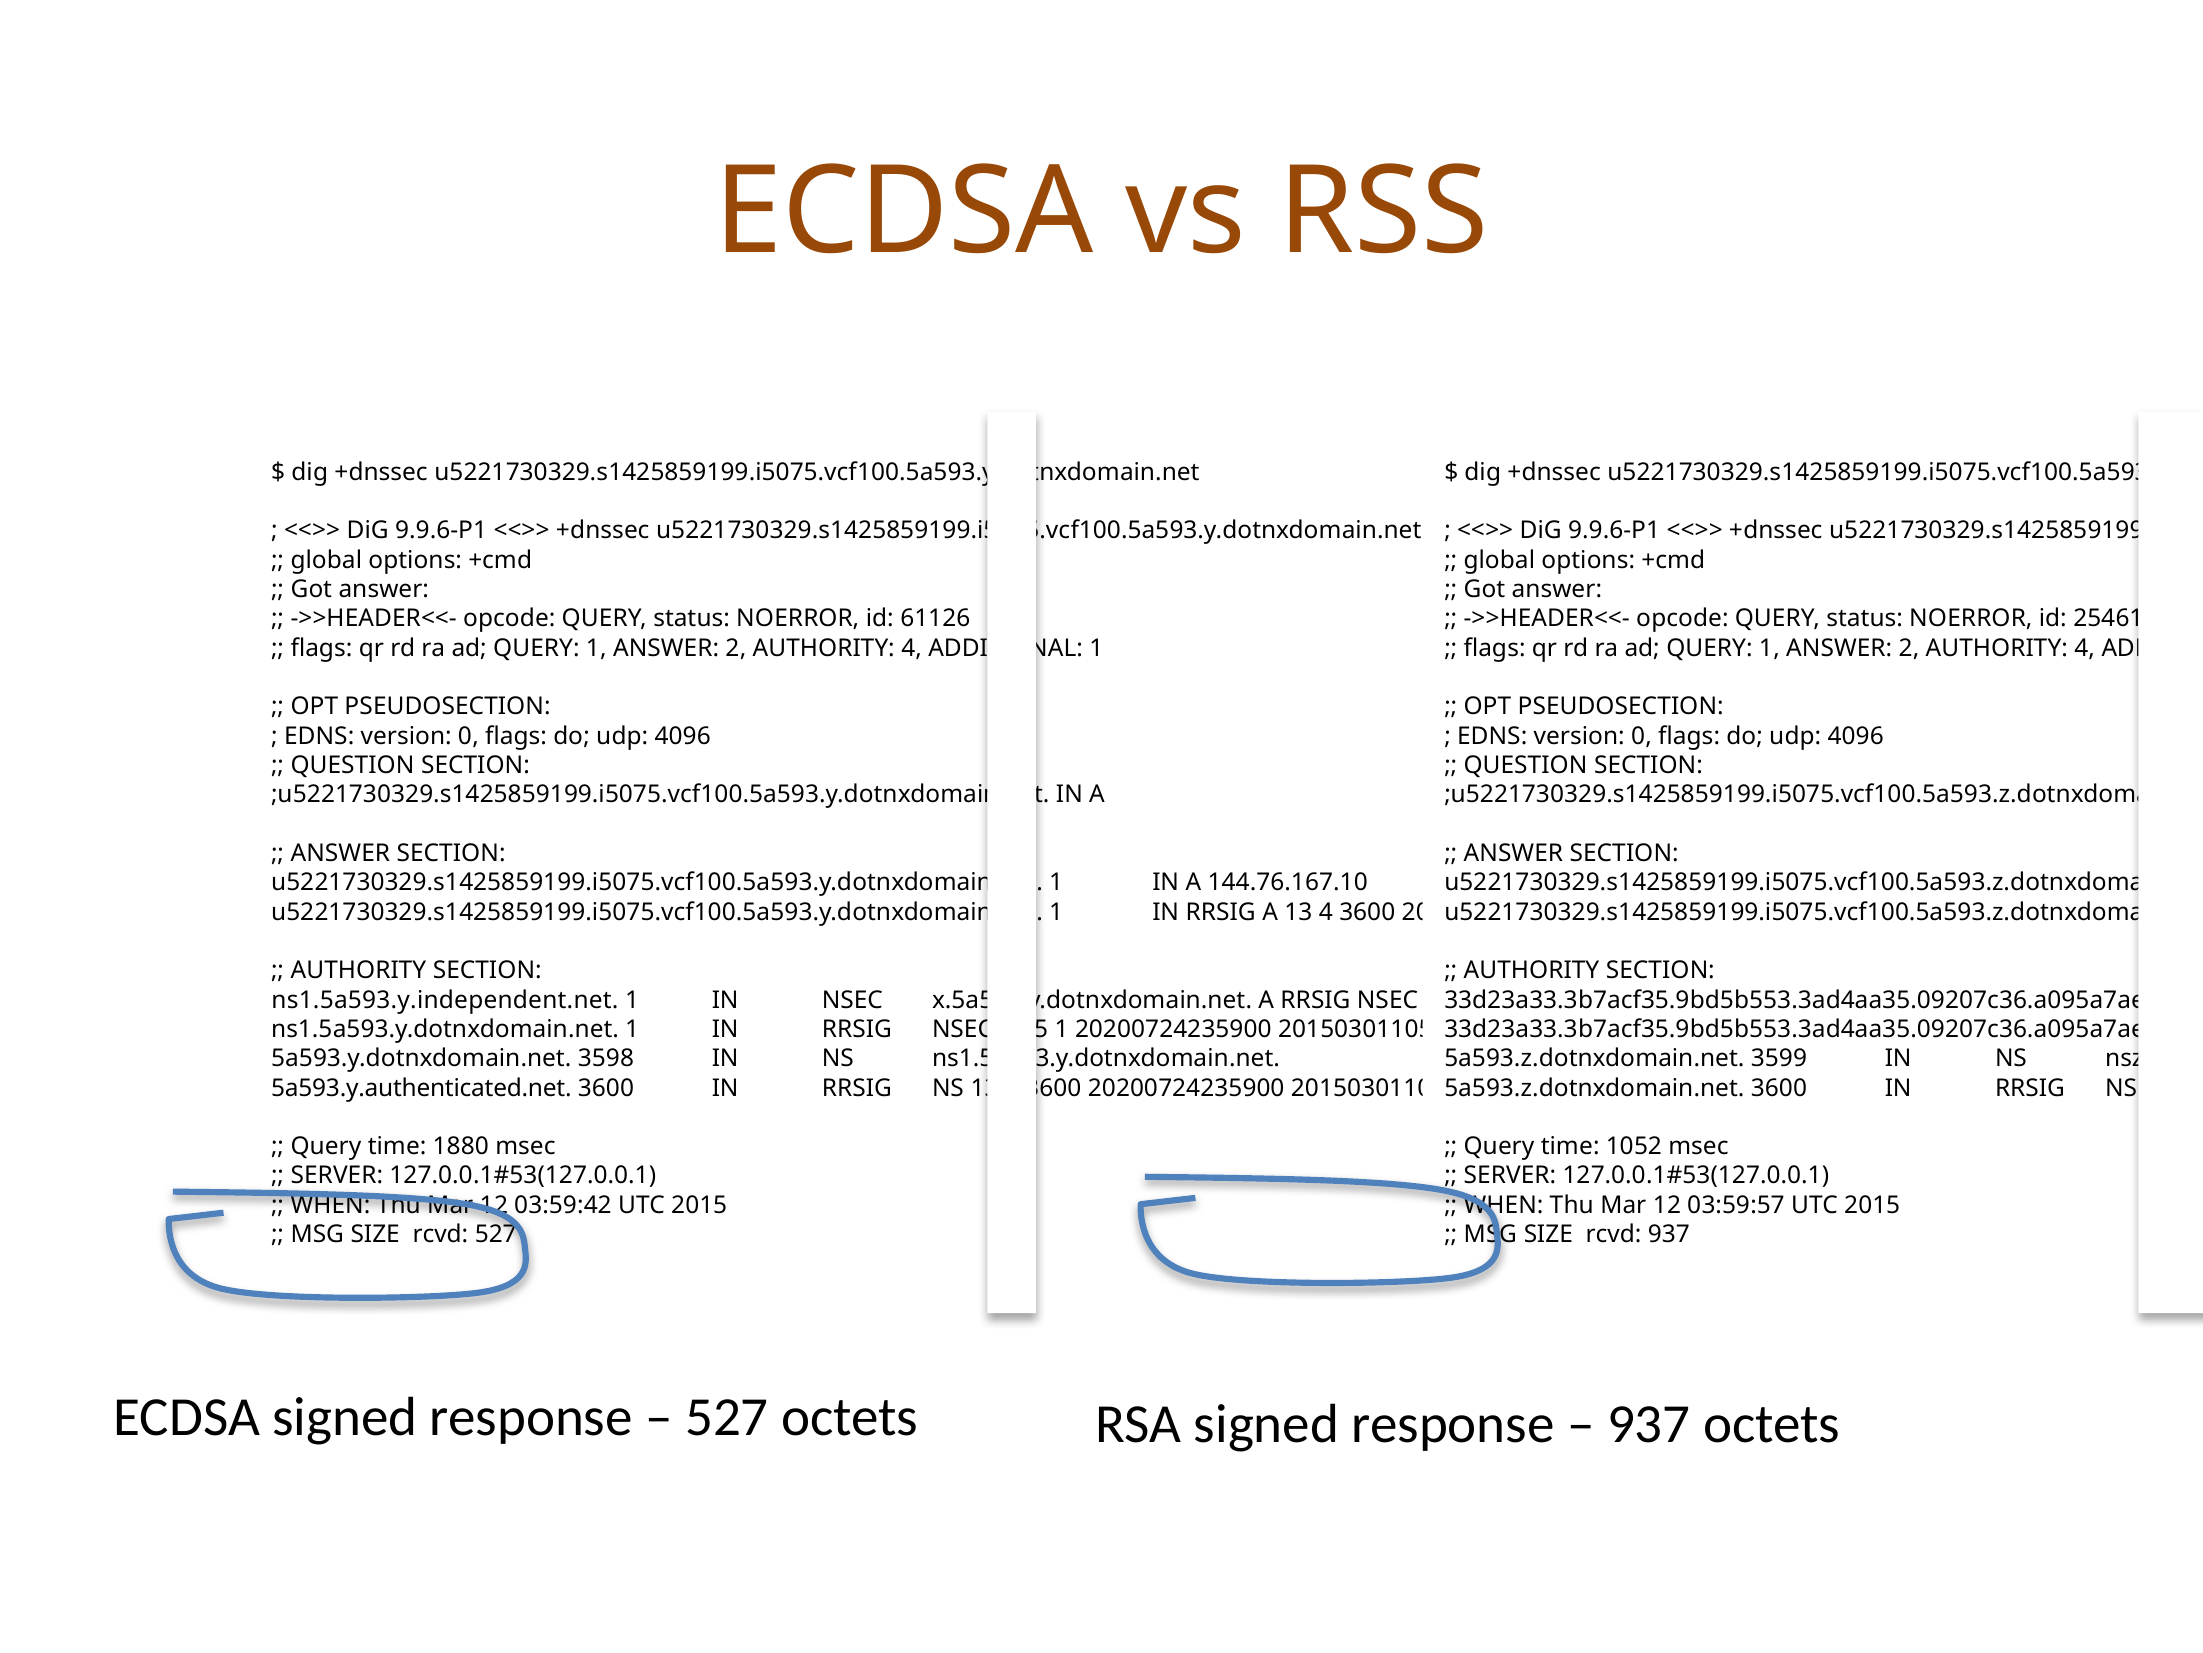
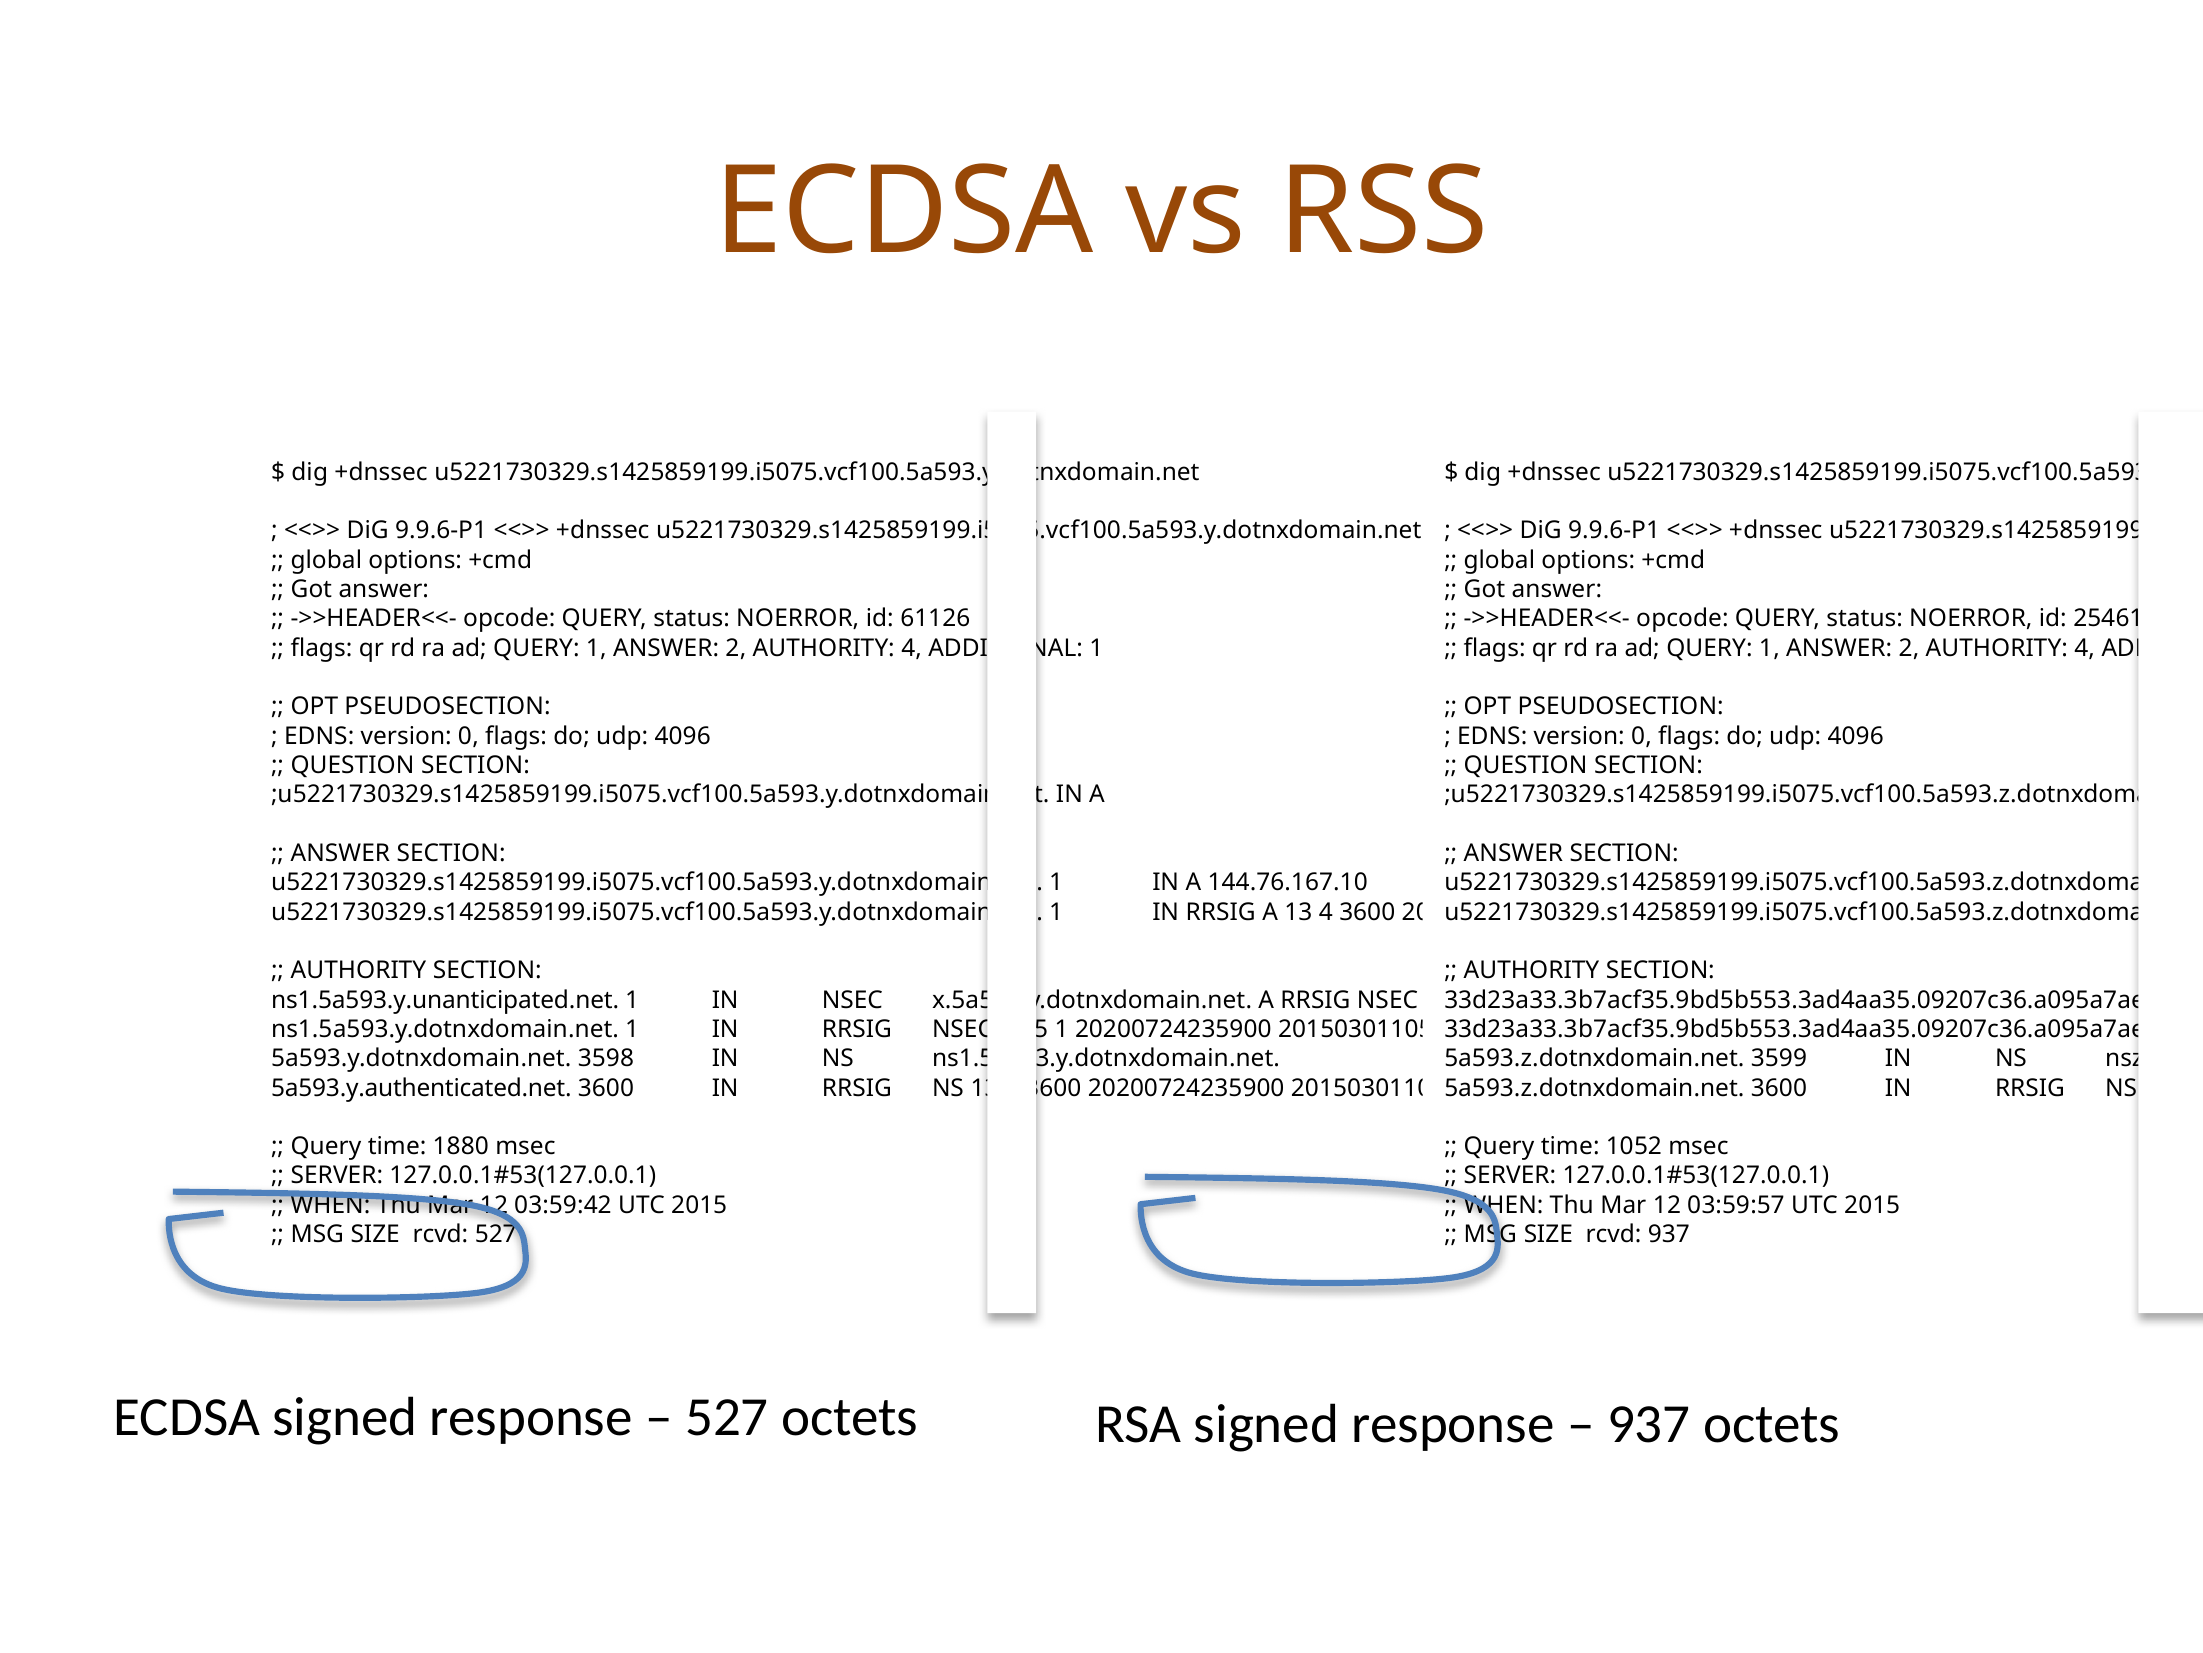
ns1.5a593.y.independent.net: ns1.5a593.y.independent.net -> ns1.5a593.y.unanticipated.net
